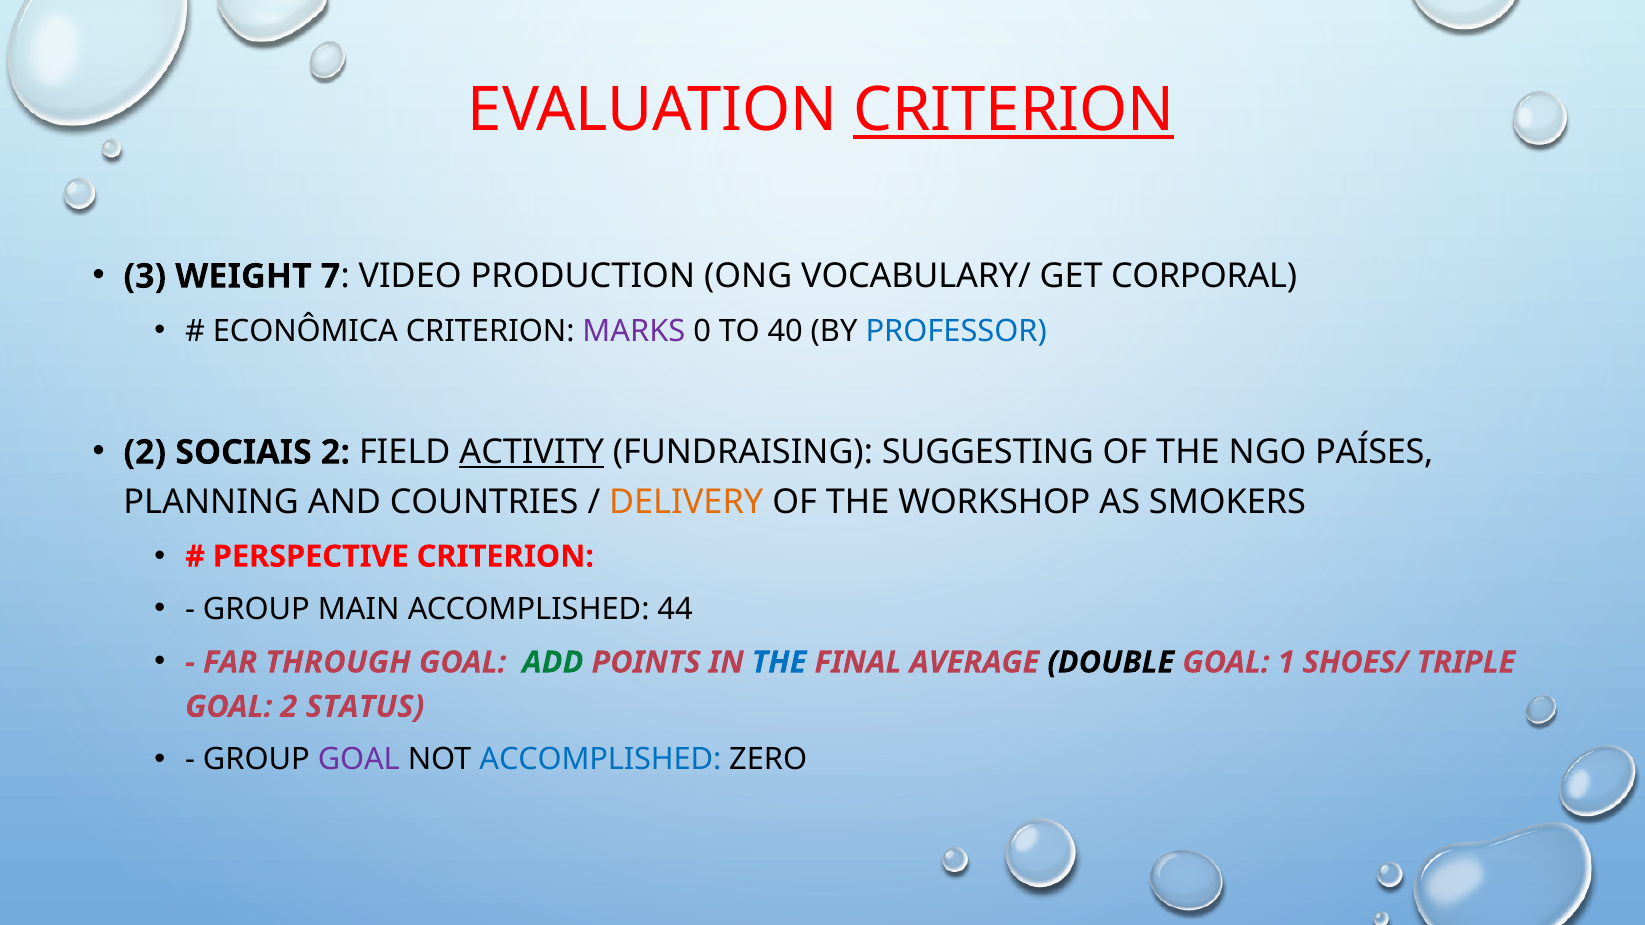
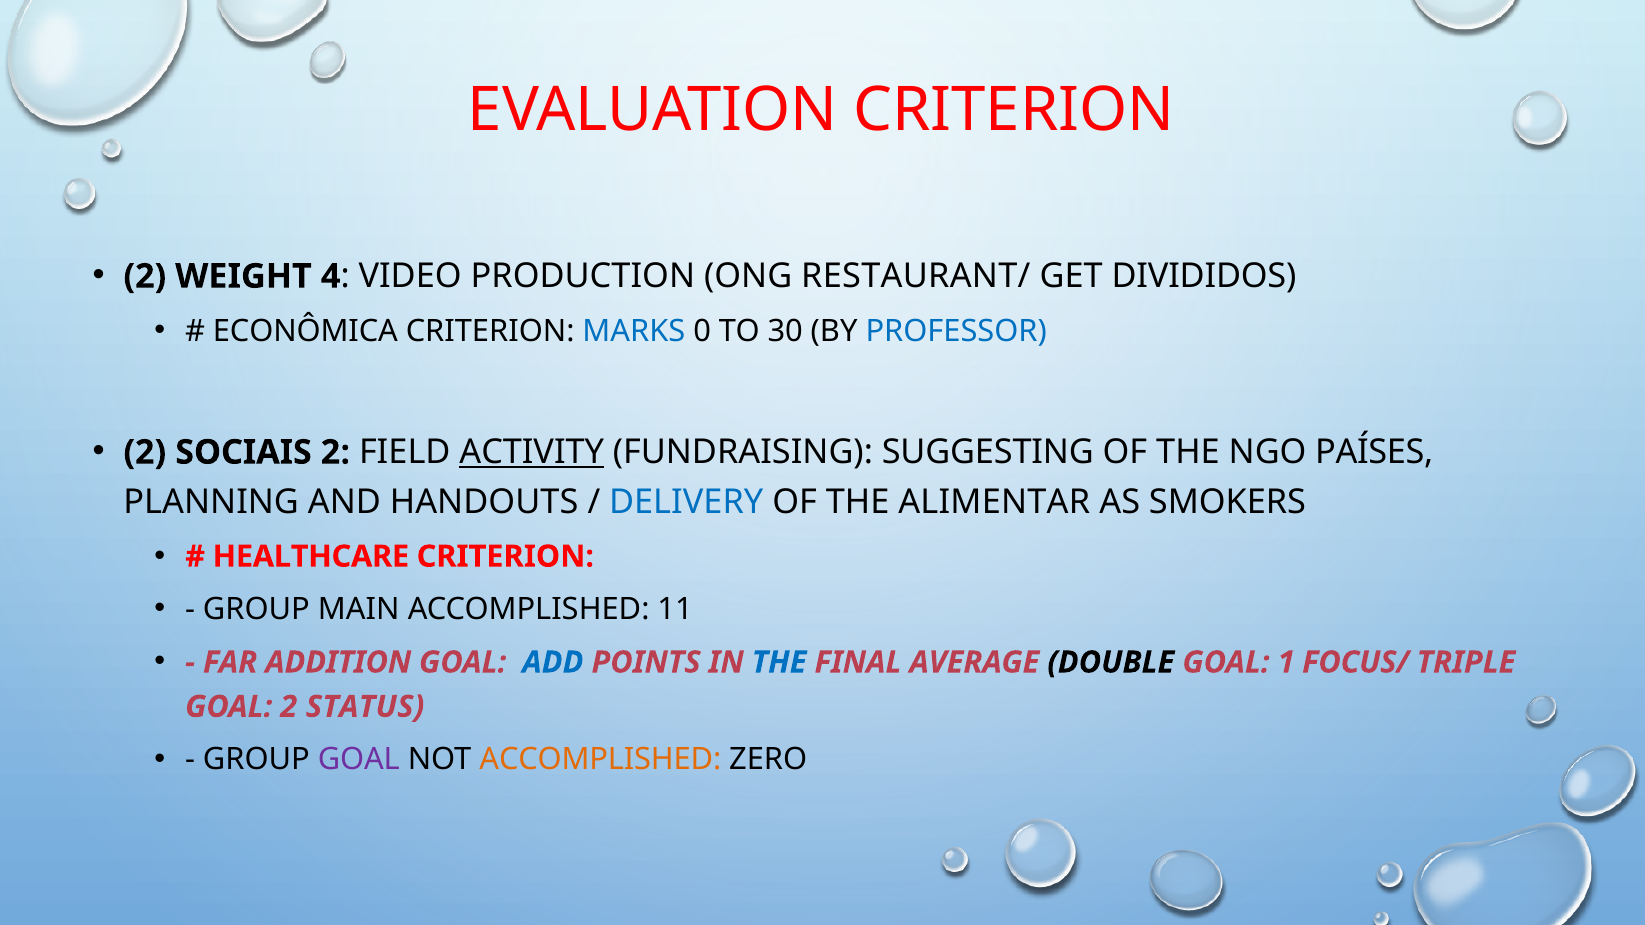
CRITERION at (1014, 110) underline: present -> none
3 at (145, 276): 3 -> 2
7: 7 -> 4
VOCABULARY/: VOCABULARY/ -> RESTAURANT/
CORPORAL: CORPORAL -> DIVIDIDOS
MARKS colour: purple -> blue
40: 40 -> 30
COUNTRIES: COUNTRIES -> HANDOUTS
DELIVERY colour: orange -> blue
WORKSHOP: WORKSHOP -> ALIMENTAR
PERSPECTIVE: PERSPECTIVE -> HEALTHCARE
44: 44 -> 11
THROUGH: THROUGH -> ADDITION
ADD colour: green -> blue
SHOES/: SHOES/ -> FOCUS/
ACCOMPLISHED at (600, 760) colour: blue -> orange
